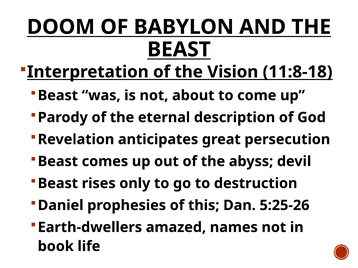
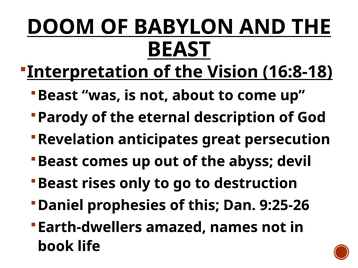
11:8-18: 11:8-18 -> 16:8-18
5:25-26: 5:25-26 -> 9:25-26
